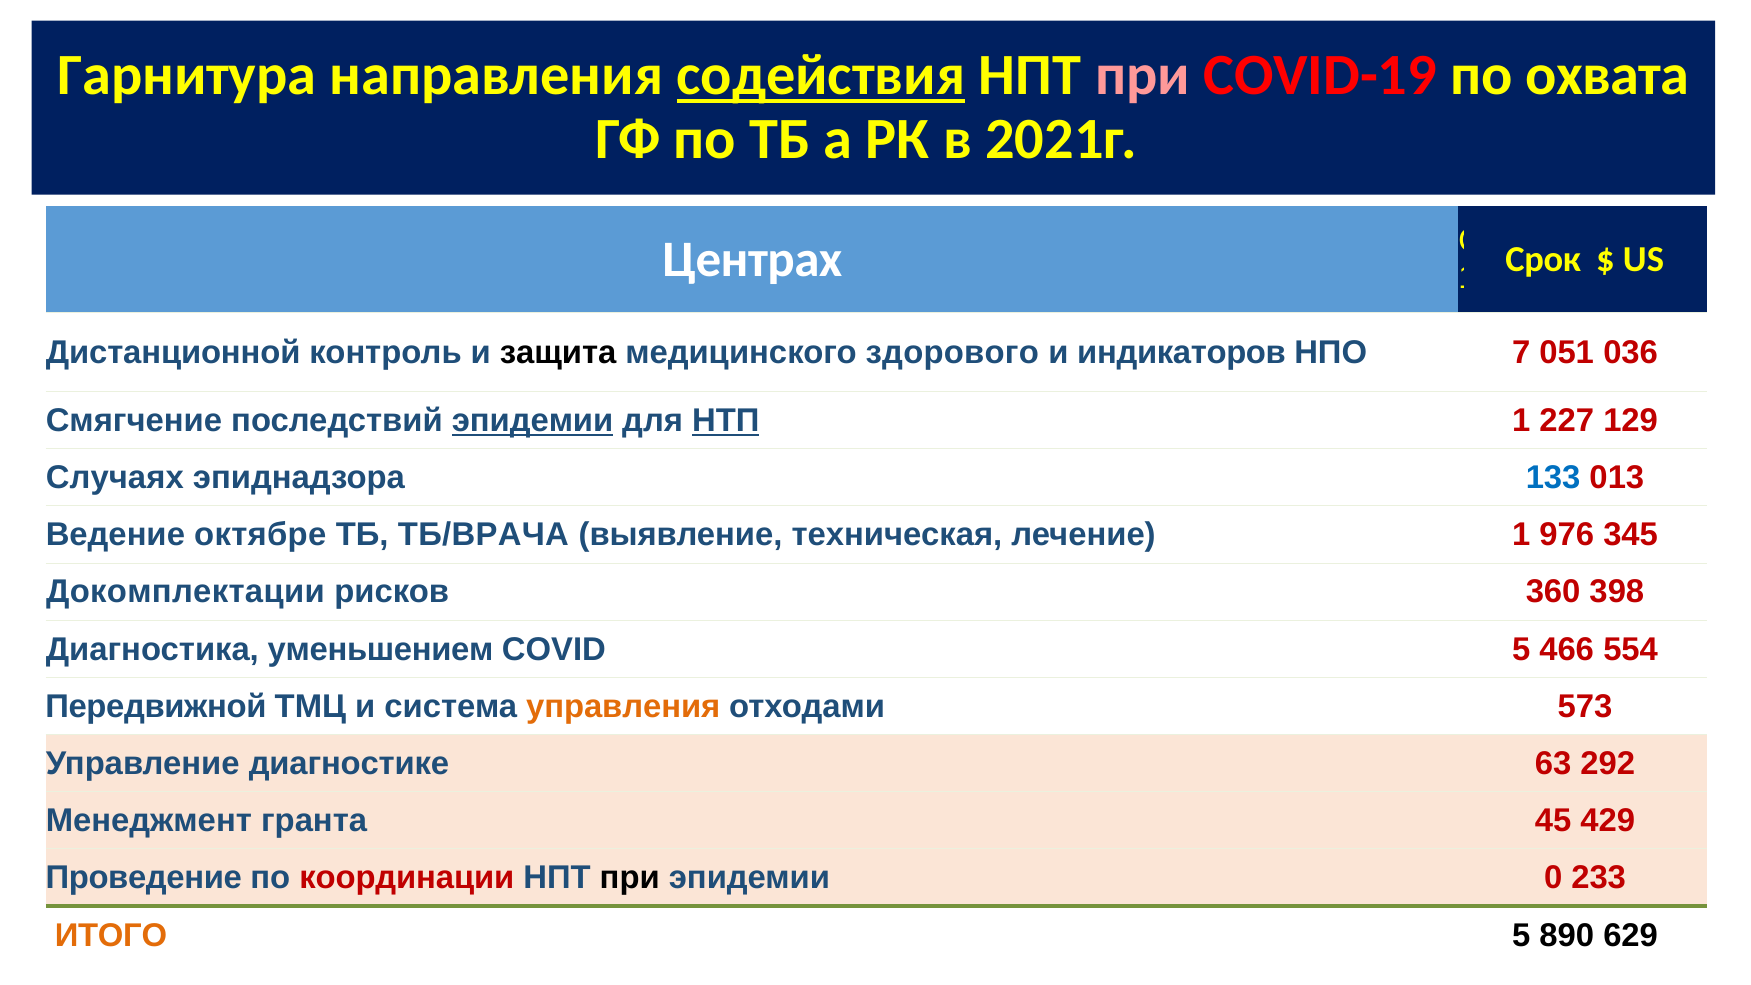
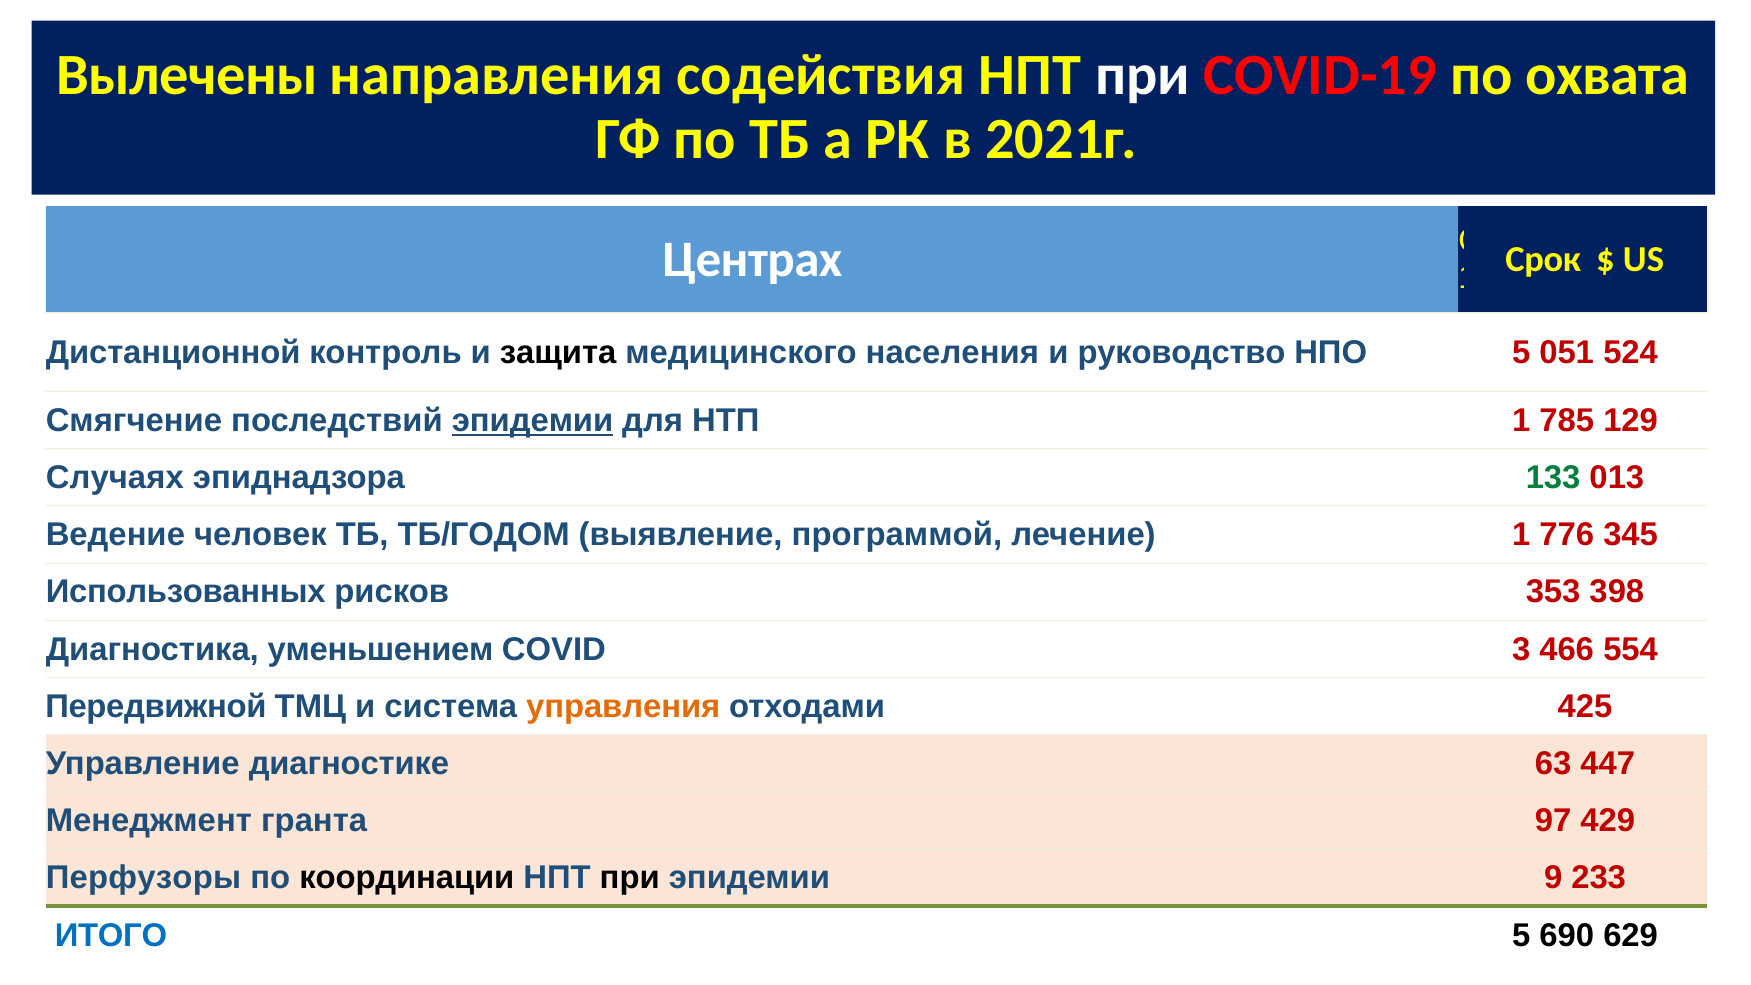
Гарнитура: Гарнитура -> Вылечены
содействия underline: present -> none
при at (1143, 76) colour: pink -> white
здорового: здорового -> населения
индикаторов: индикаторов -> руководство
НПО 7: 7 -> 5
036: 036 -> 524
НТП underline: present -> none
227: 227 -> 785
133 colour: blue -> green
октябре: октябре -> человек
ТБ/ВРАЧА: ТБ/ВРАЧА -> ТБ/ГОДОМ
техническая: техническая -> программой
976: 976 -> 776
Докомплектации: Докомплектации -> Использованных
360: 360 -> 353
COVID 5: 5 -> 3
573: 573 -> 425
292: 292 -> 447
45: 45 -> 97
Проведение: Проведение -> Перфузоры
координации colour: red -> black
0: 0 -> 9
ИТОГО colour: orange -> blue
890: 890 -> 690
